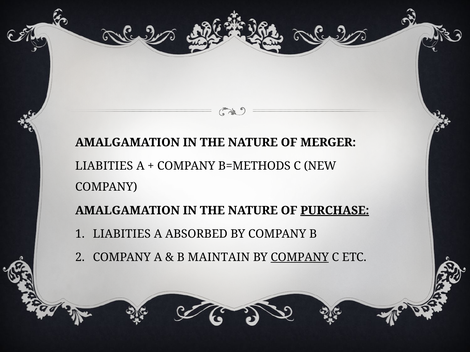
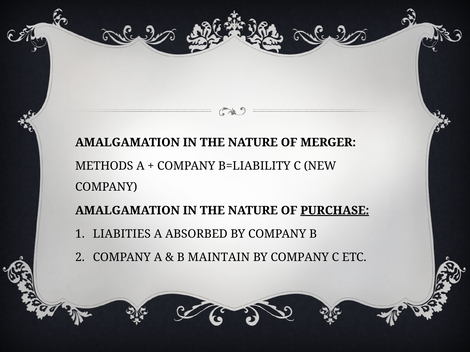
LIABITIES at (104, 166): LIABITIES -> METHODS
B=METHODS: B=METHODS -> B=LIABILITY
COMPANY at (300, 258) underline: present -> none
